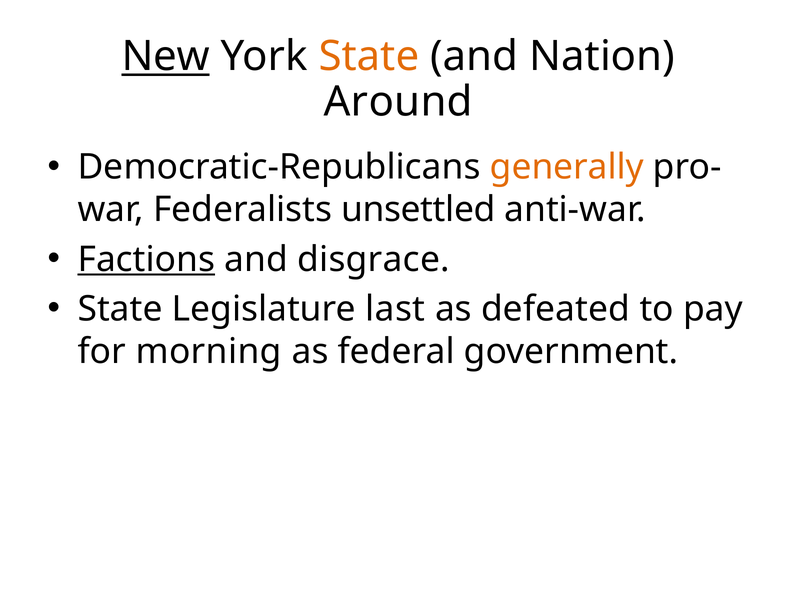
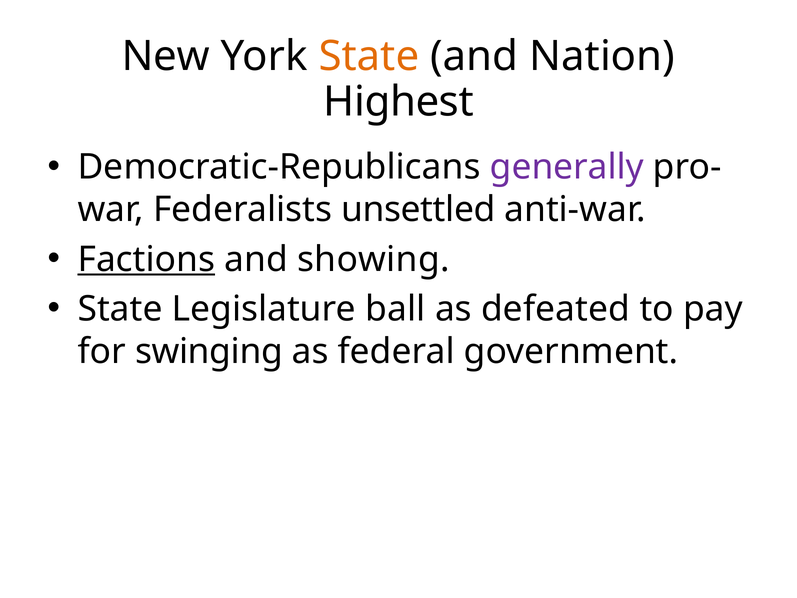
New underline: present -> none
Around: Around -> Highest
generally colour: orange -> purple
disgrace: disgrace -> showing
last: last -> ball
morning: morning -> swinging
